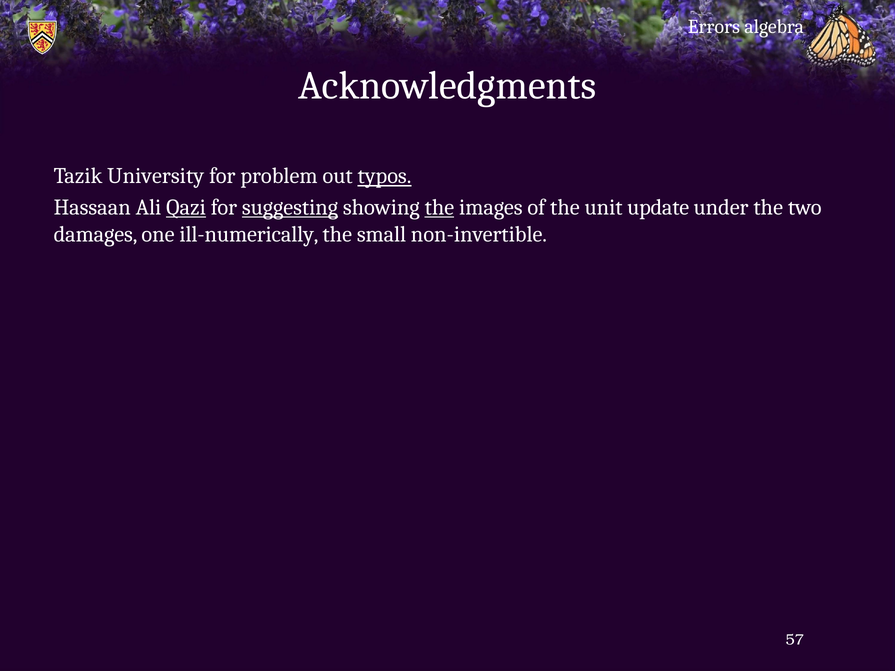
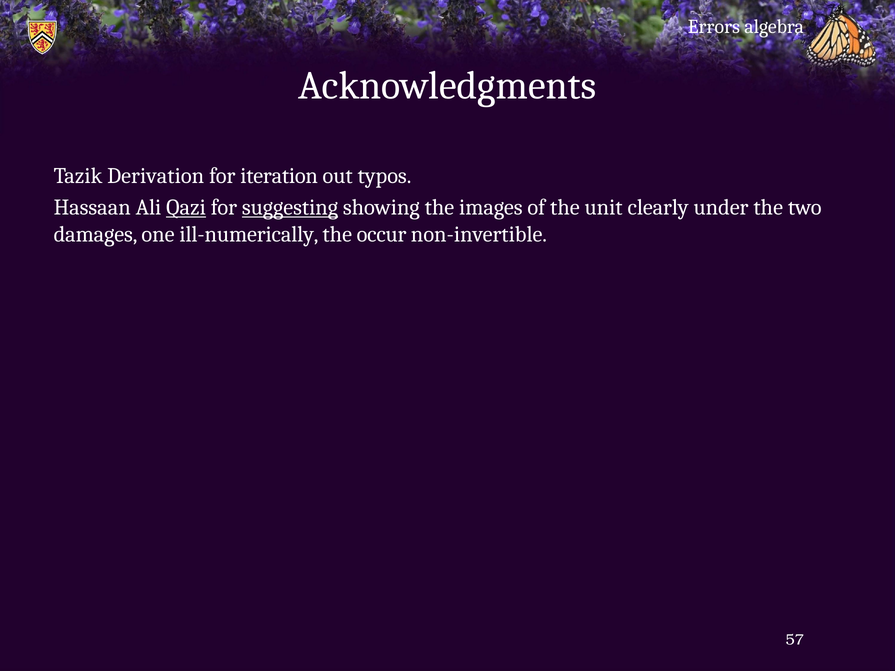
University: University -> Derivation
problem: problem -> iteration
typos underline: present -> none
the at (439, 207) underline: present -> none
update: update -> clearly
small: small -> occur
